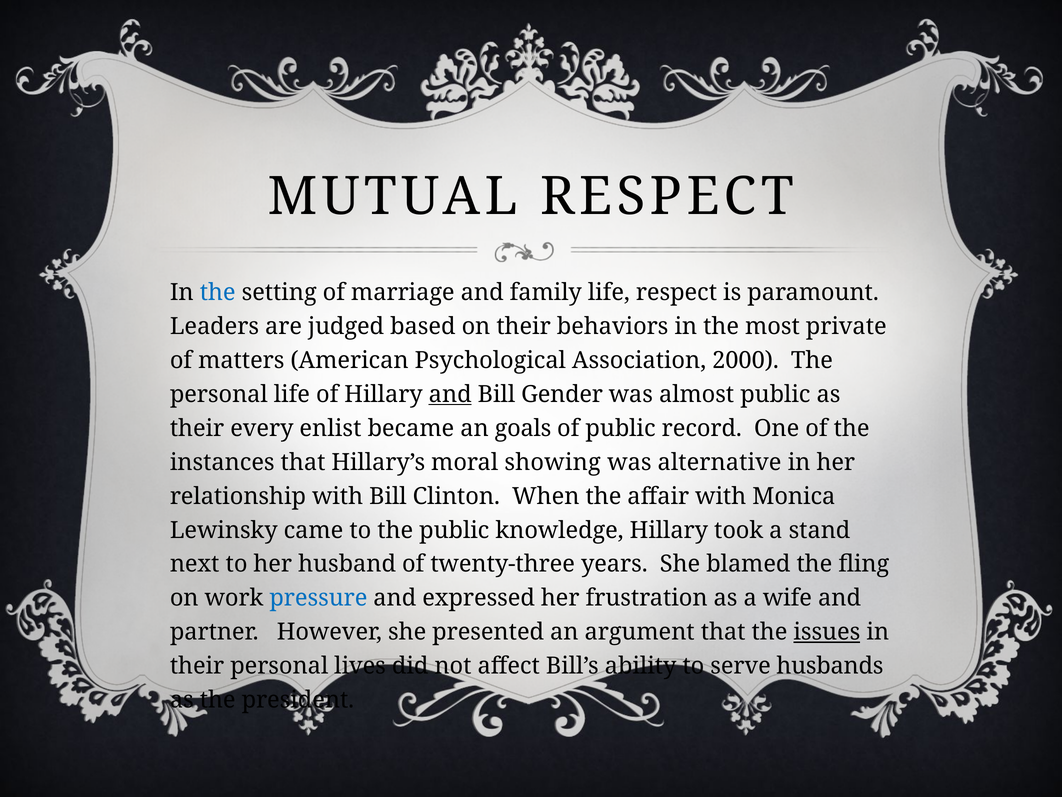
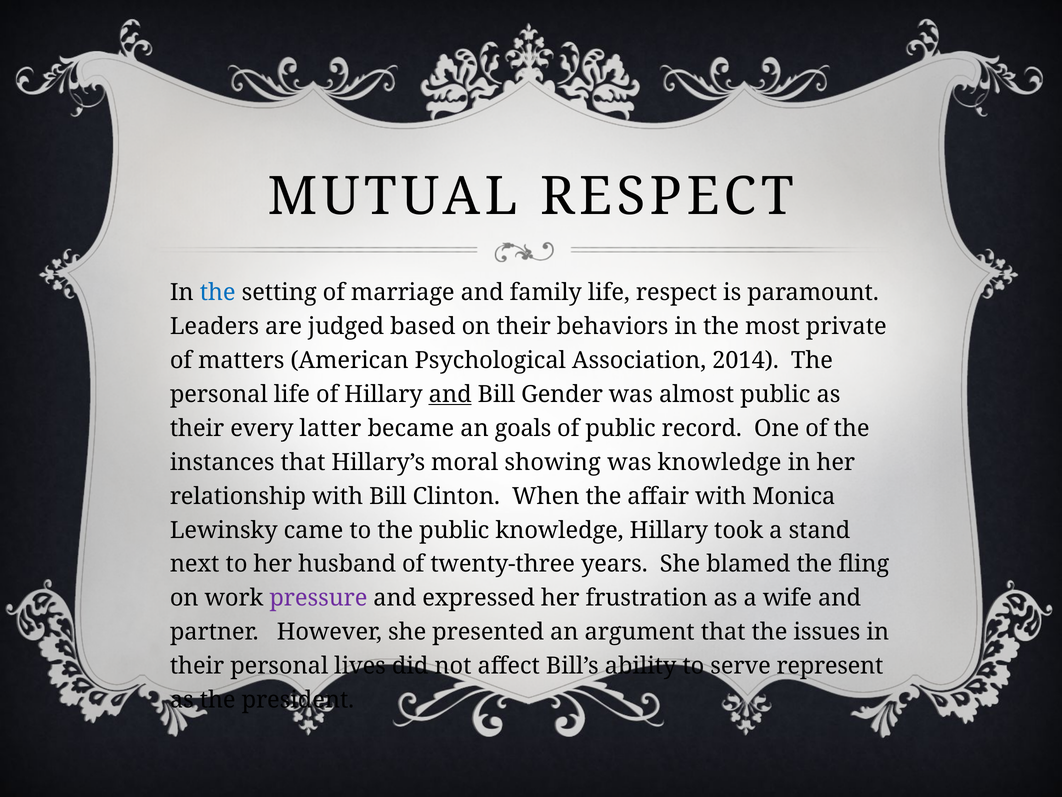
2000: 2000 -> 2014
enlist: enlist -> latter
was alternative: alternative -> knowledge
pressure colour: blue -> purple
issues underline: present -> none
husbands: husbands -> represent
